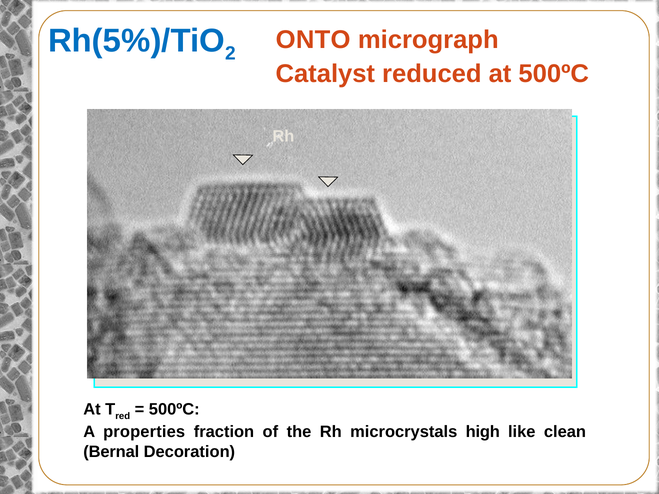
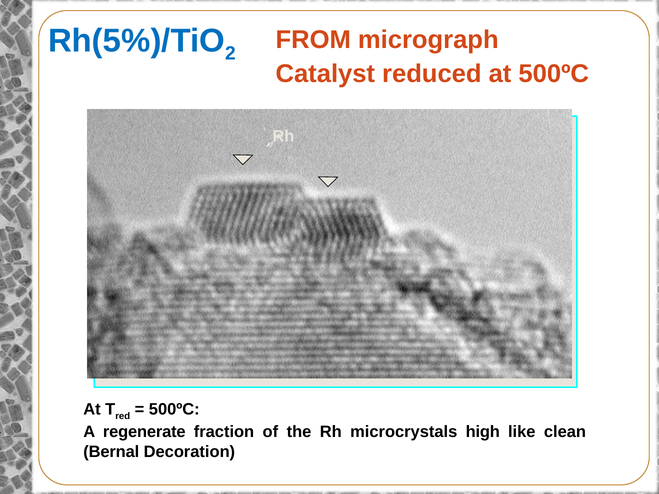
ONTO: ONTO -> FROM
properties: properties -> regenerate
